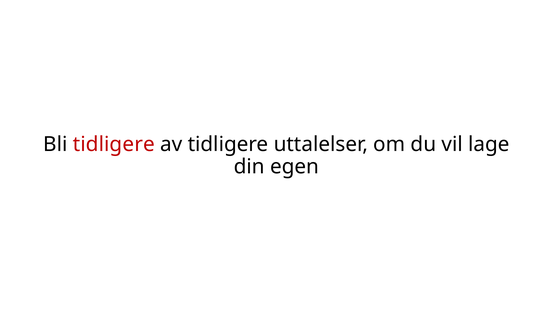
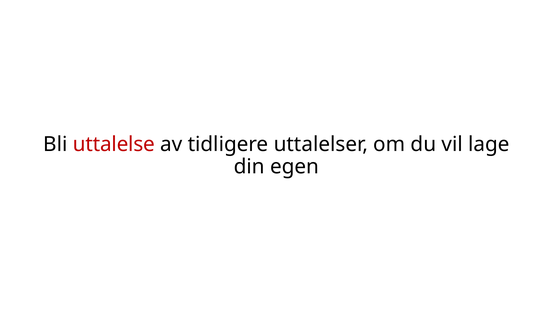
Bli tidligere: tidligere -> uttalelse
